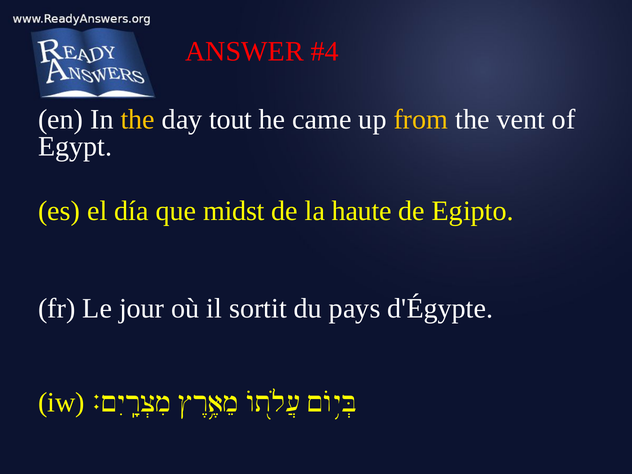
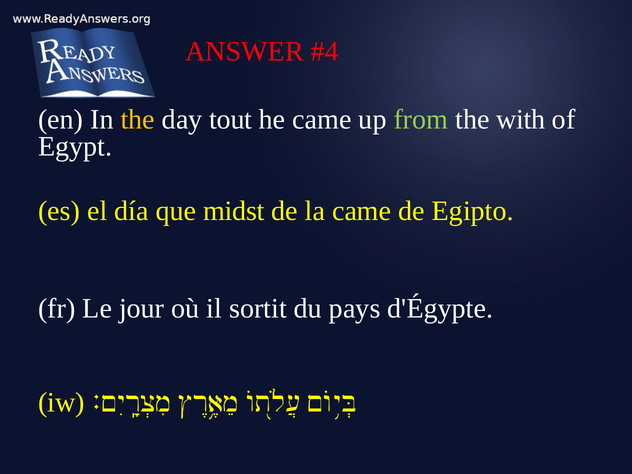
from colour: yellow -> light green
vent: vent -> with
la haute: haute -> came
